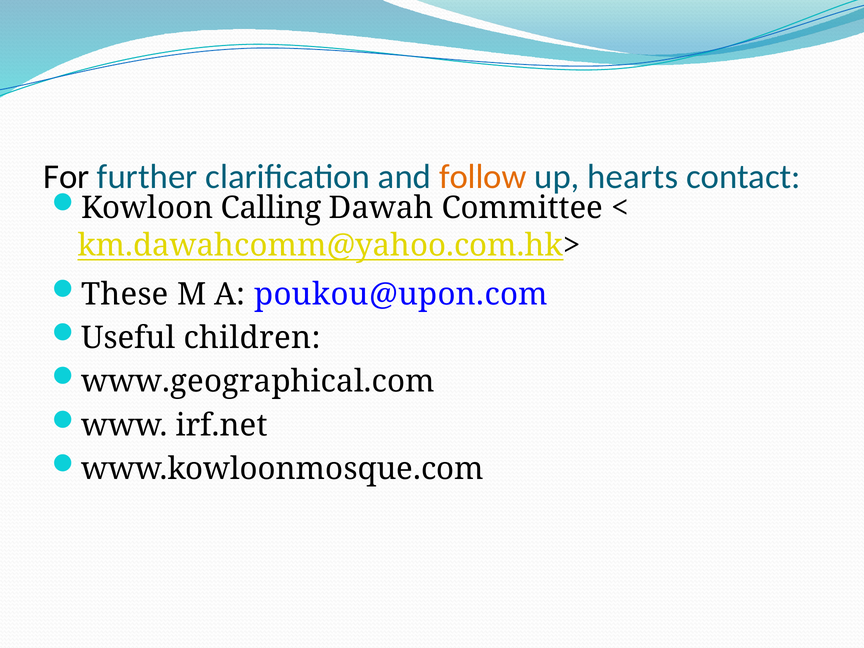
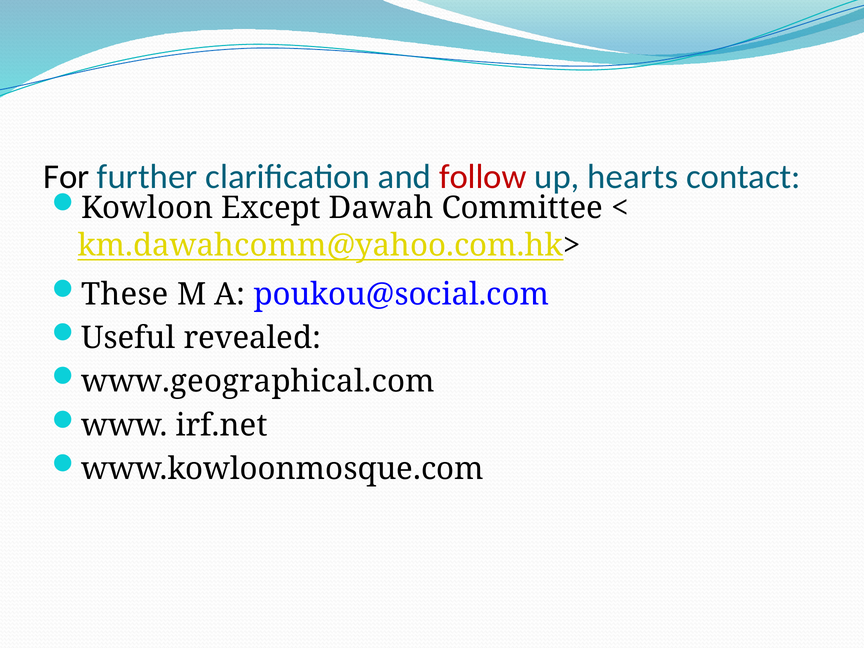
follow colour: orange -> red
Calling: Calling -> Except
poukou@upon.com: poukou@upon.com -> poukou@social.com
children: children -> revealed
